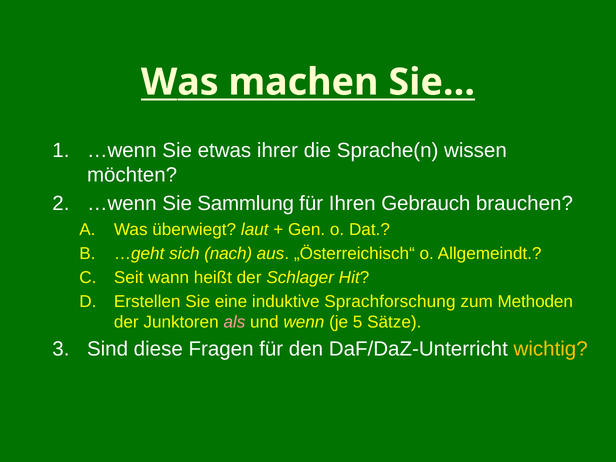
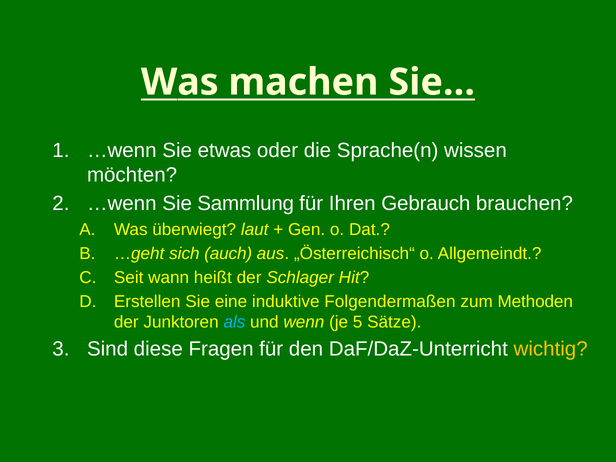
ihrer: ihrer -> oder
nach: nach -> auch
Sprachforschung: Sprachforschung -> Folgendermaßen
als colour: pink -> light blue
